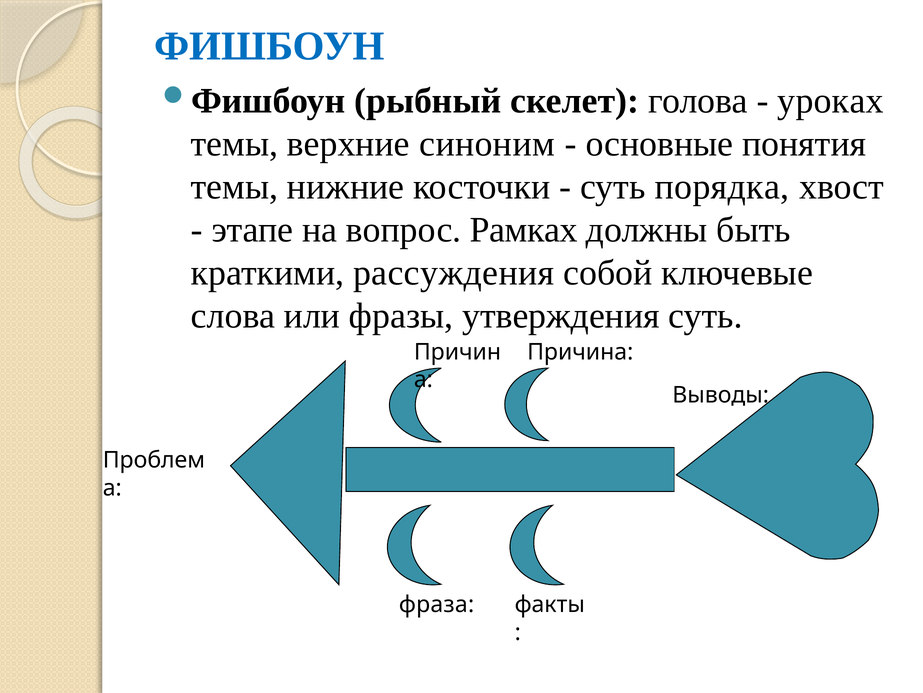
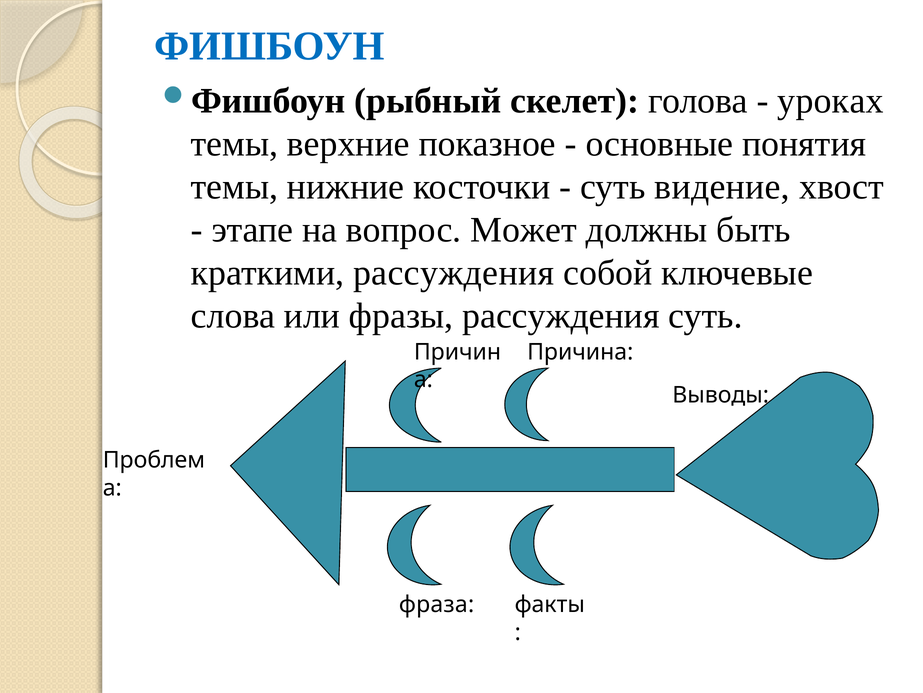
синоним: синоним -> показное
порядка: порядка -> видение
Рамках: Рамках -> Может
фразы утверждения: утверждения -> рассуждения
